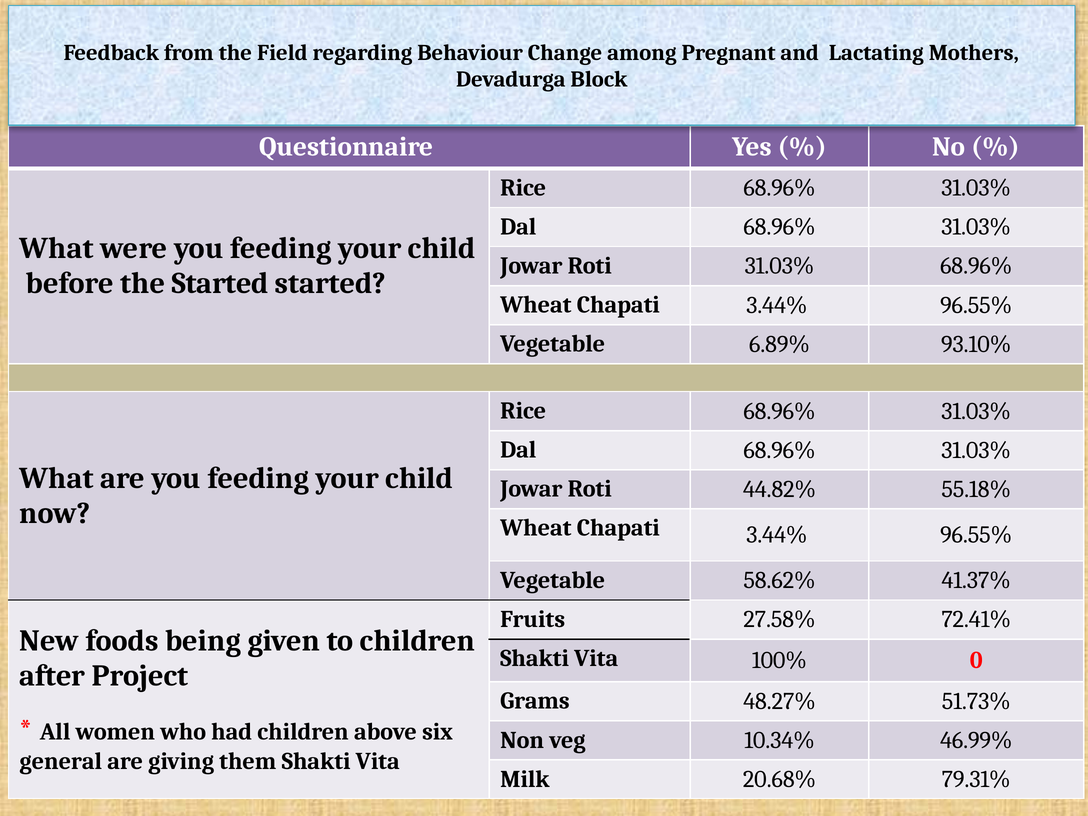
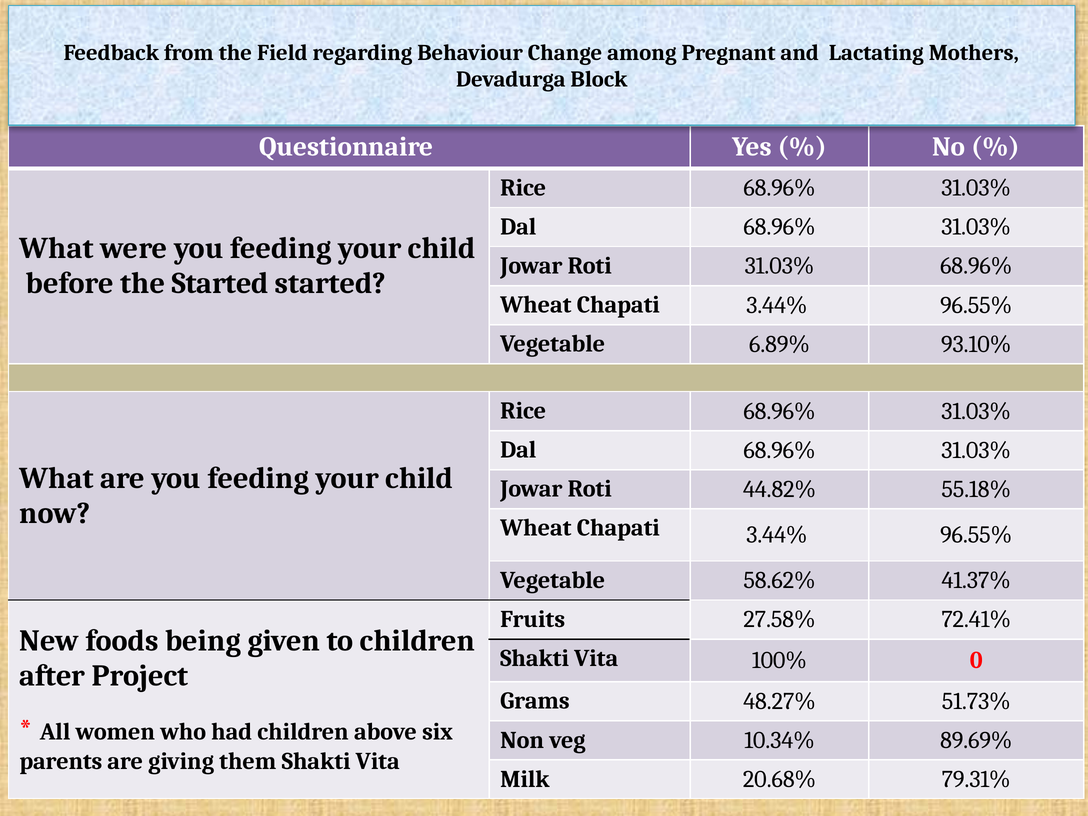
46.99%: 46.99% -> 89.69%
general: general -> parents
